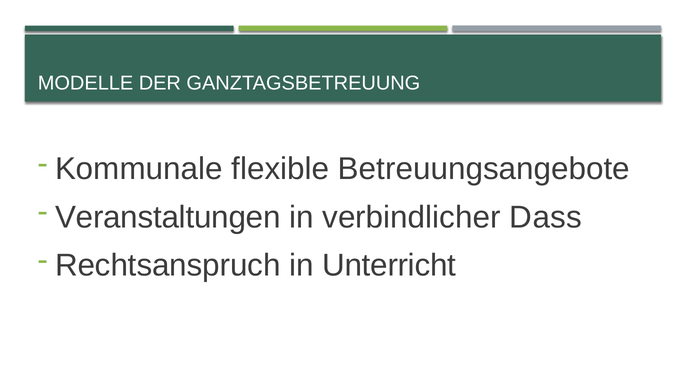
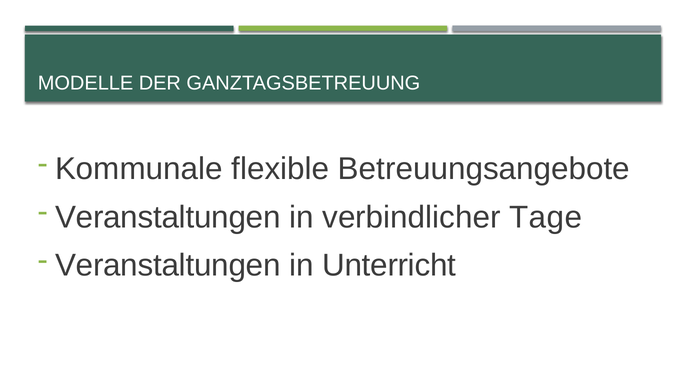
Dass: Dass -> Tage
Rechtsanspruch at (168, 266): Rechtsanspruch -> Veranstaltungen
